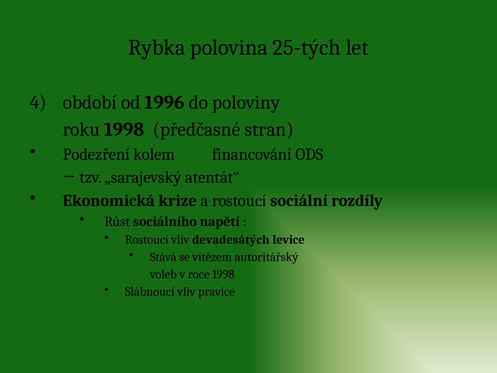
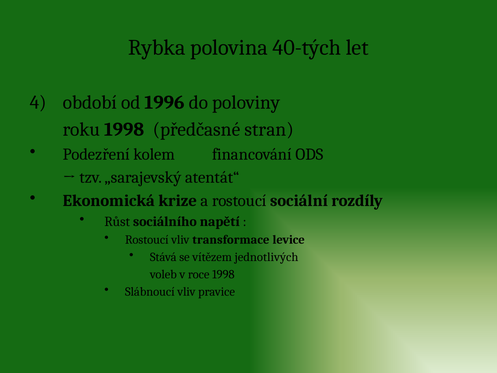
25-tých: 25-tých -> 40-tých
devadesátých: devadesátých -> transformace
autoritářský: autoritářský -> jednotlivých
